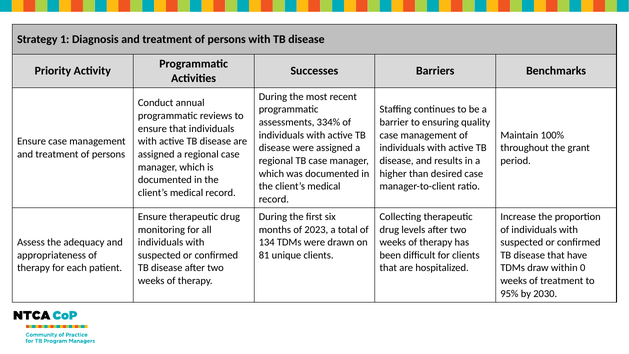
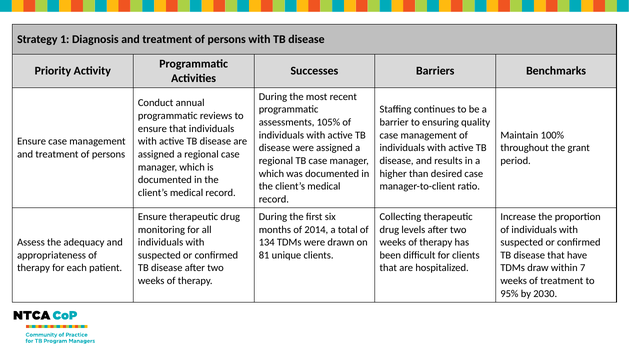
334%: 334% -> 105%
2023: 2023 -> 2014
0: 0 -> 7
